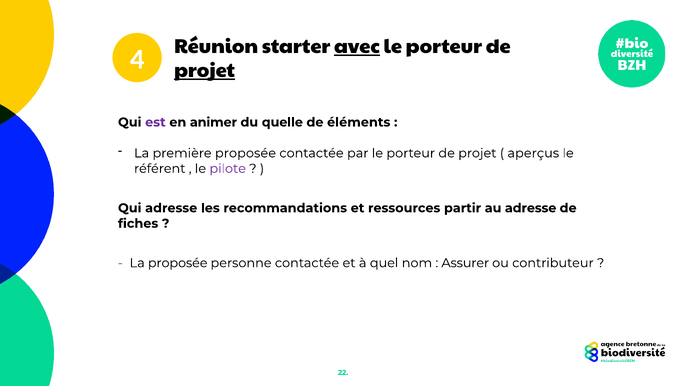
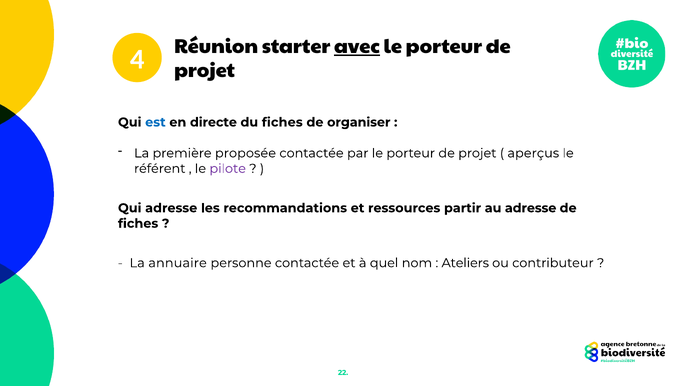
projet at (205, 71) underline: present -> none
est colour: purple -> blue
animer: animer -> directe
du quelle: quelle -> fiches
éléments: éléments -> organiser
La proposée: proposée -> annuaire
Assurer: Assurer -> Ateliers
